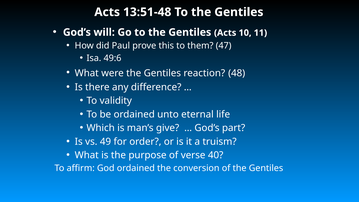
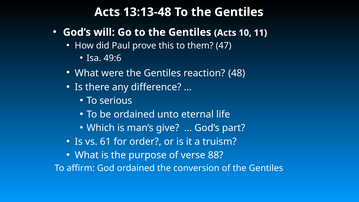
13:51-48: 13:51-48 -> 13:13-48
validity: validity -> serious
49: 49 -> 61
40: 40 -> 88
